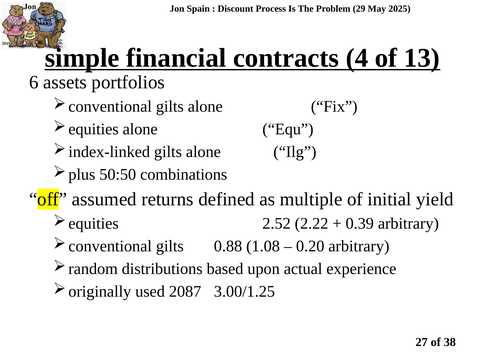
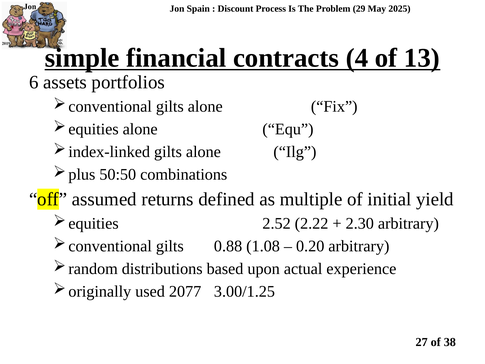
0.39: 0.39 -> 2.30
2087: 2087 -> 2077
